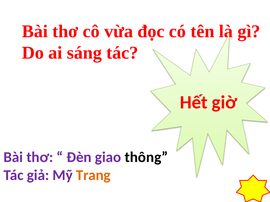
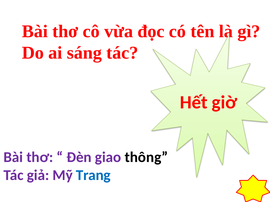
Trang colour: orange -> blue
